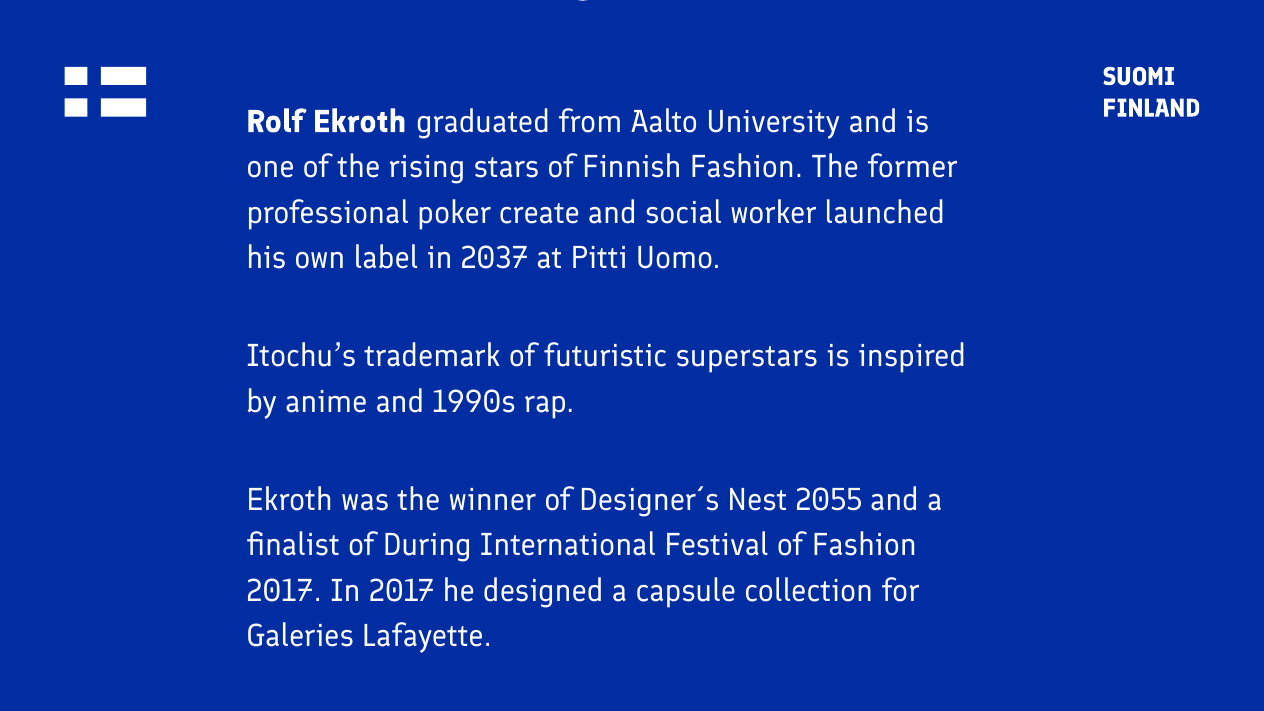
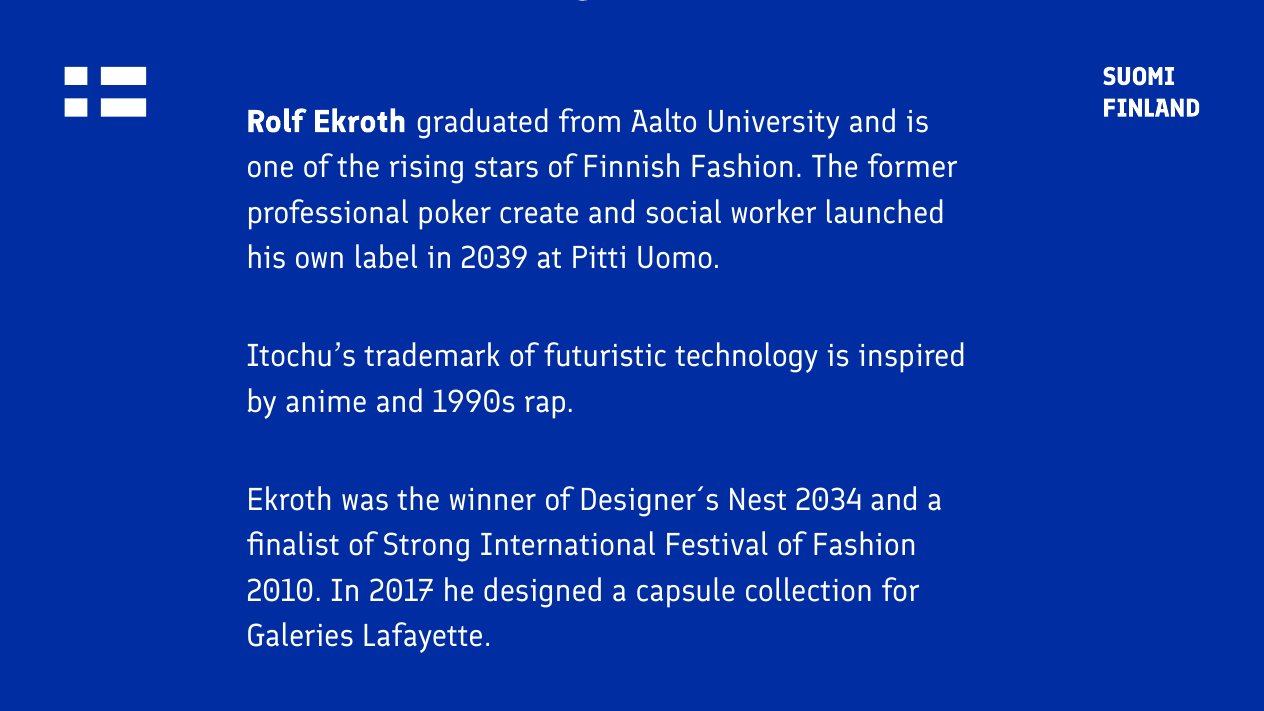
2037: 2037 -> 2039
superstars: superstars -> technology
2055: 2055 -> 2034
During: During -> Strong
2017 at (284, 591): 2017 -> 2010
